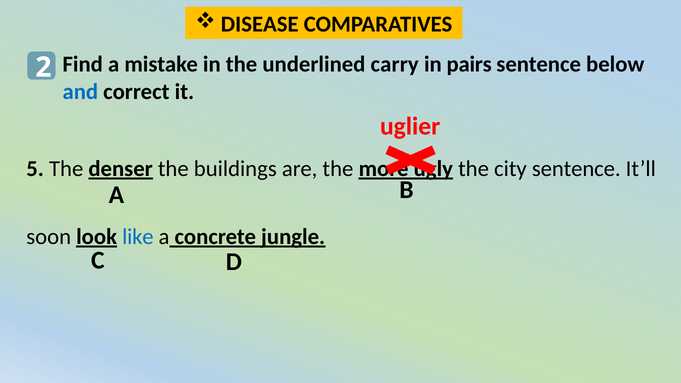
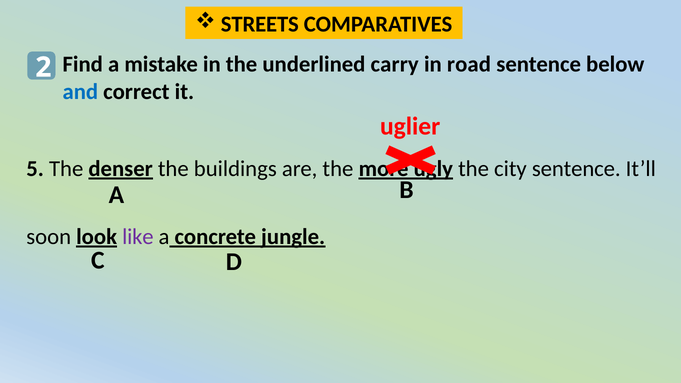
DISEASE: DISEASE -> STREETS
pairs: pairs -> road
like colour: blue -> purple
